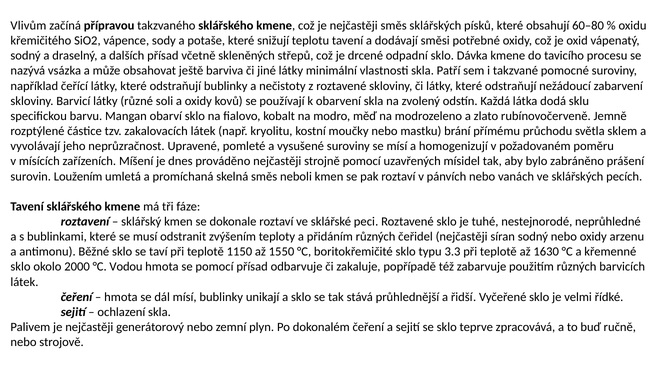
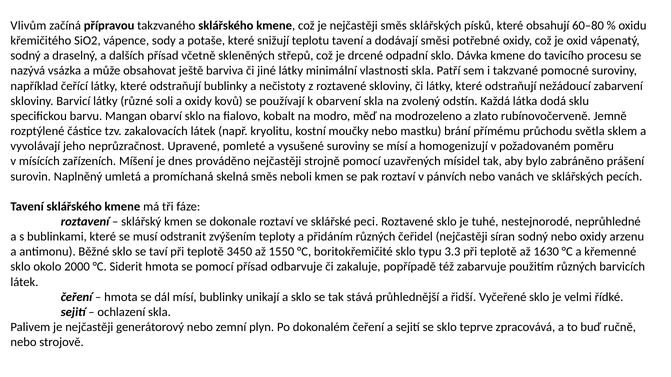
Loužením: Loužením -> Naplněný
1150: 1150 -> 3450
Vodou: Vodou -> Siderit
